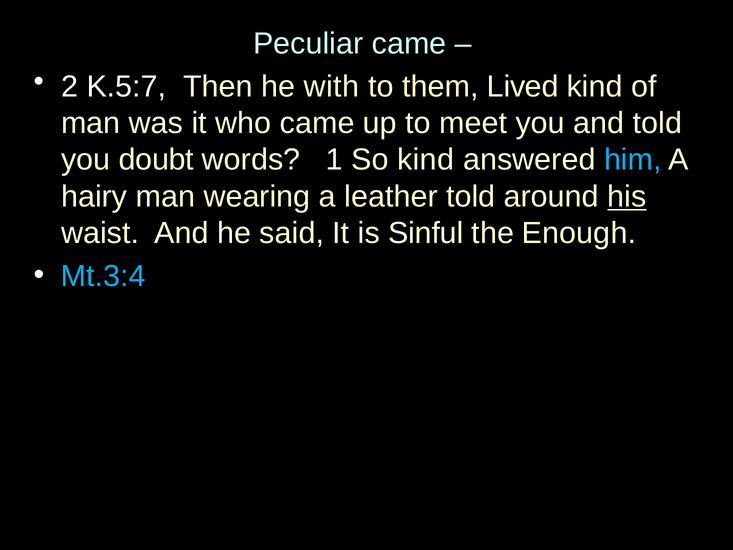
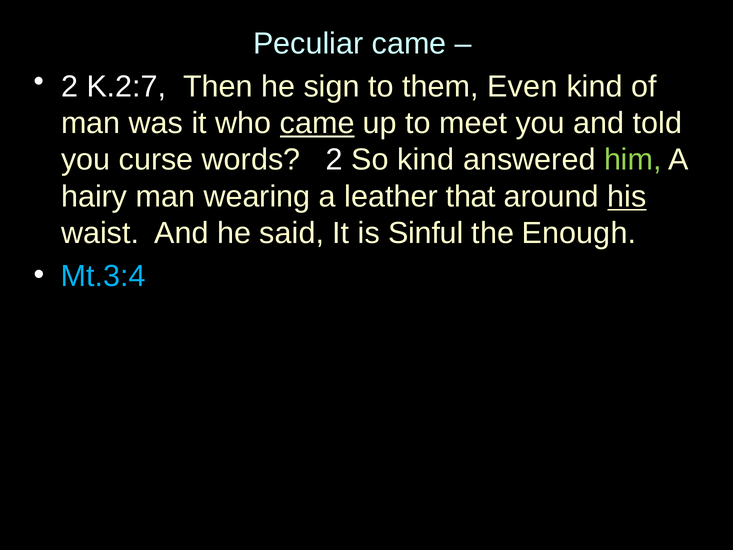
K.5:7: K.5:7 -> K.2:7
with: with -> sign
Lived: Lived -> Even
came at (317, 123) underline: none -> present
doubt: doubt -> curse
words 1: 1 -> 2
him colour: light blue -> light green
leather told: told -> that
